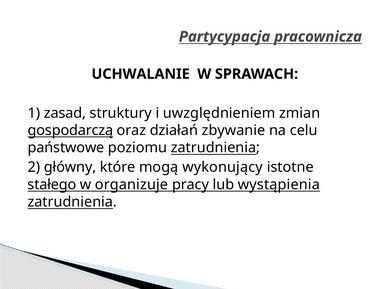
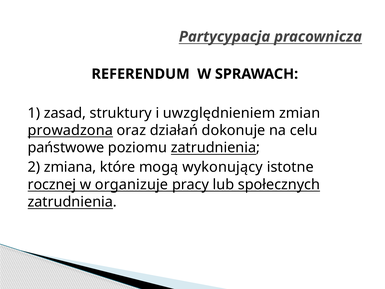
UCHWALANIE: UCHWALANIE -> REFERENDUM
gospodarczą: gospodarczą -> prowadzona
zbywanie: zbywanie -> dokonuje
główny: główny -> zmiana
stałego: stałego -> rocznej
wystąpienia: wystąpienia -> społecznych
